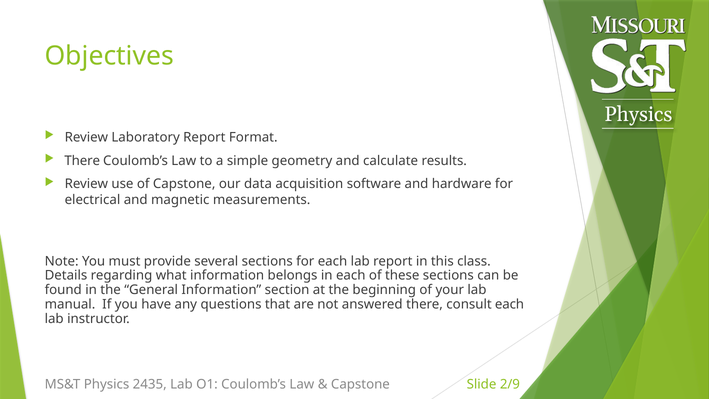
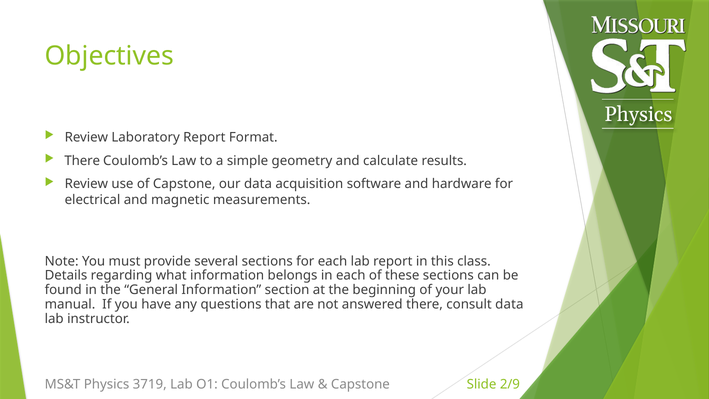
consult each: each -> data
2435: 2435 -> 3719
